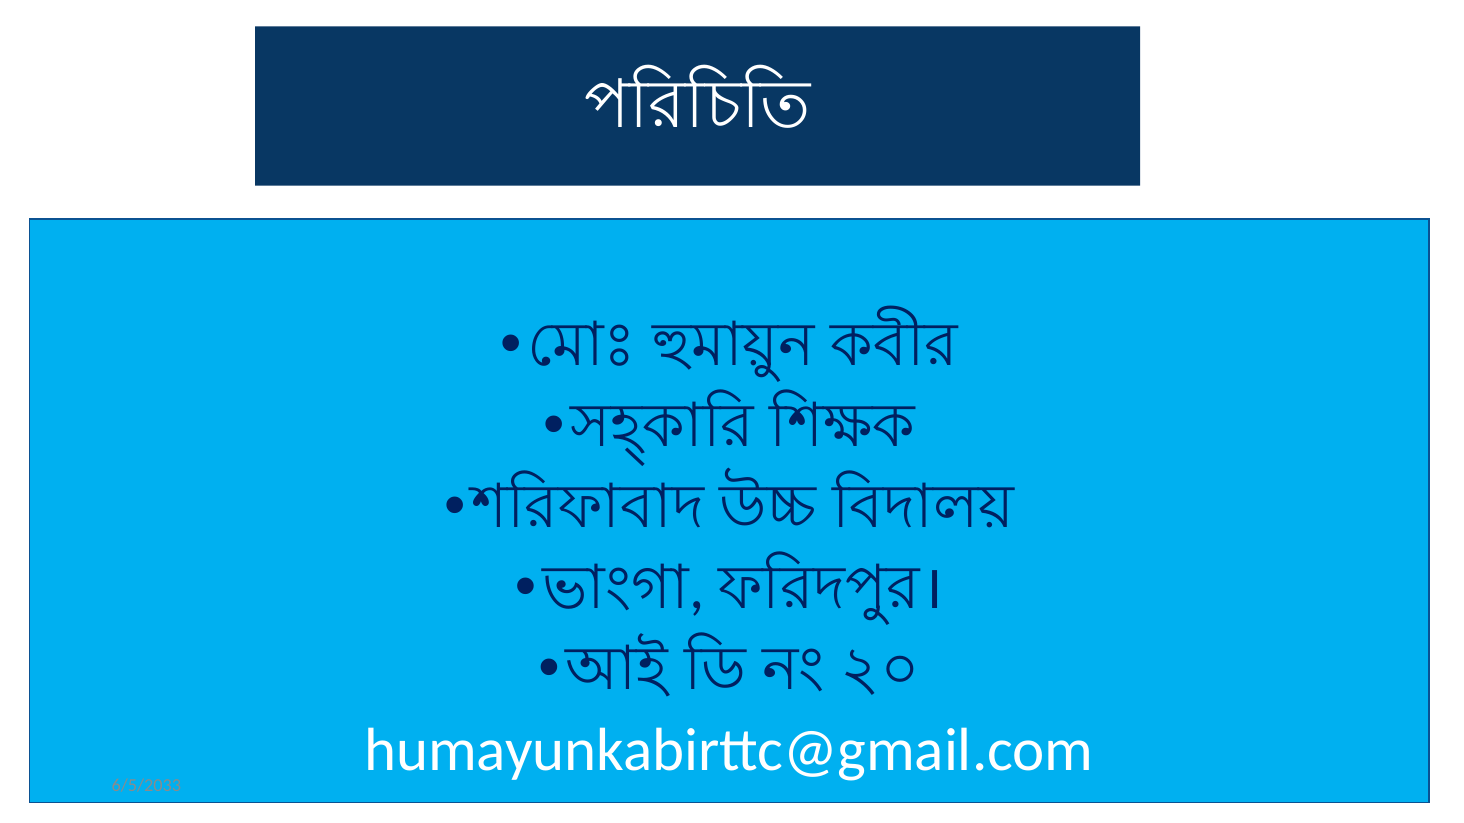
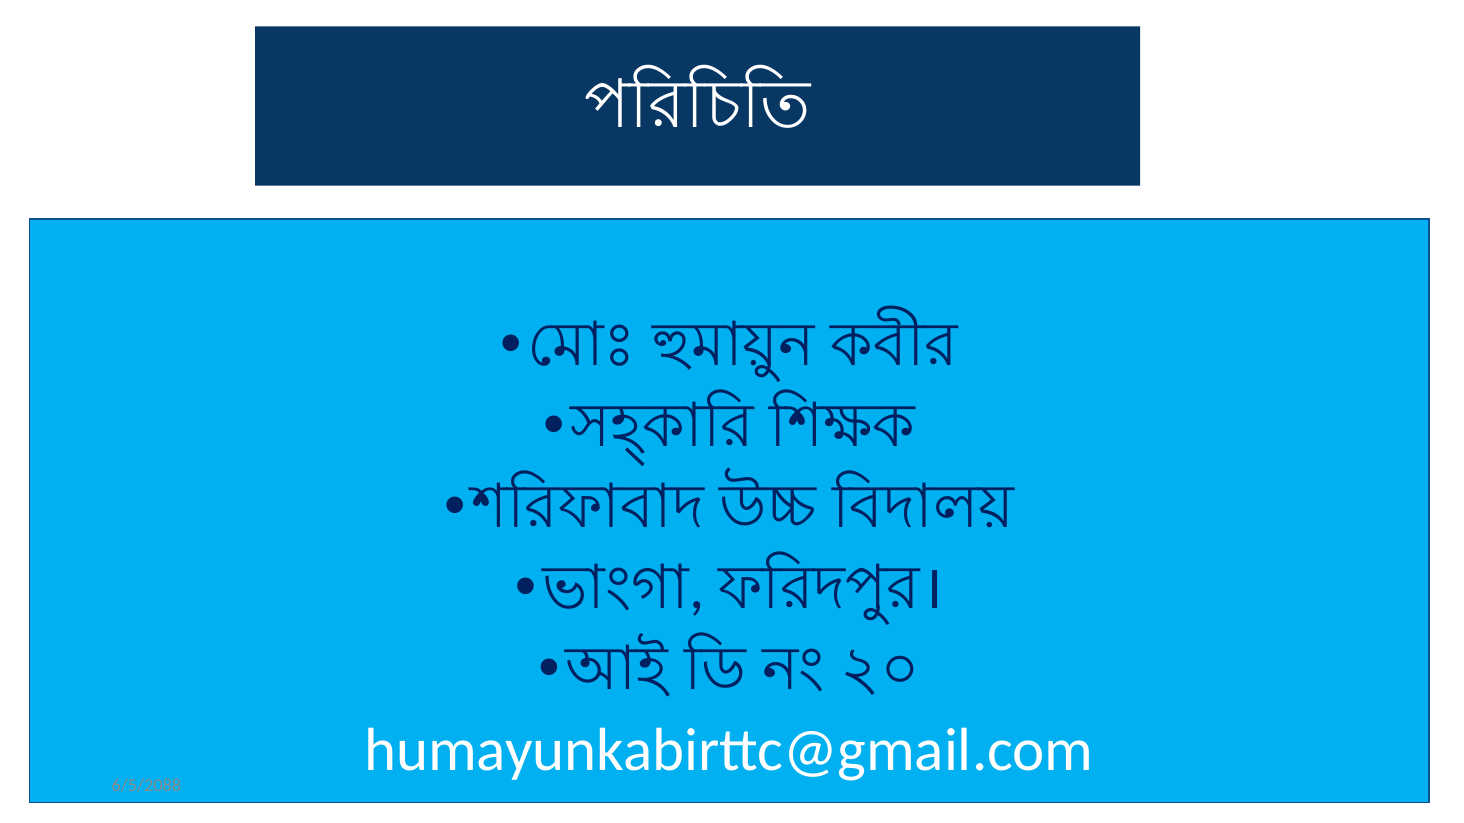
6/5/2033: 6/5/2033 -> 6/5/2088
